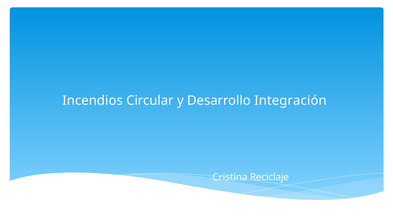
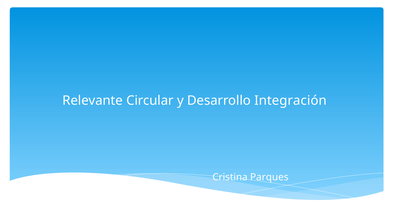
Incendios: Incendios -> Relevante
Reciclaje: Reciclaje -> Parques
